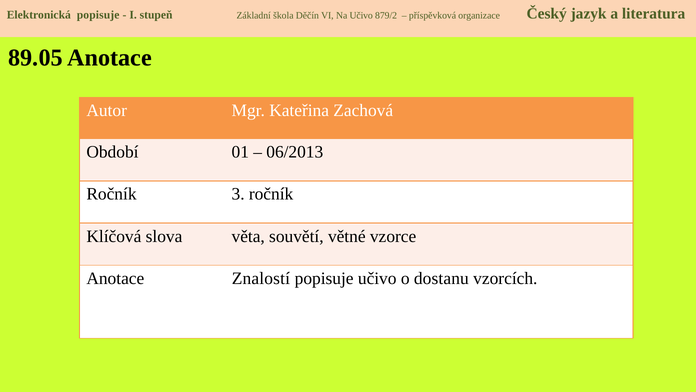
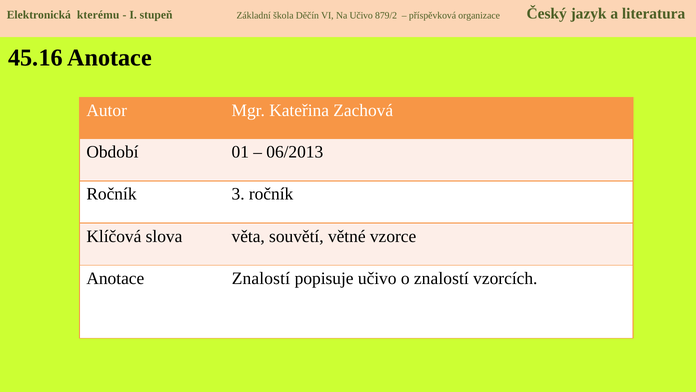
Elektronická popisuje: popisuje -> kterému
89.05: 89.05 -> 45.16
o dostanu: dostanu -> znalostí
